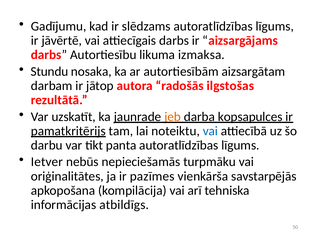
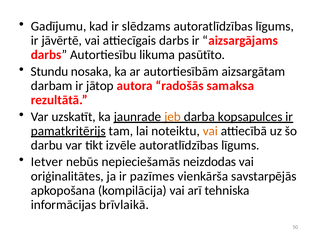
izmaksa: izmaksa -> pasūtīto
ilgstošas: ilgstošas -> samaksa
vai at (210, 131) colour: blue -> orange
panta: panta -> izvēle
turpmāku: turpmāku -> neizdodas
atbildīgs: atbildīgs -> brīvlaikā
